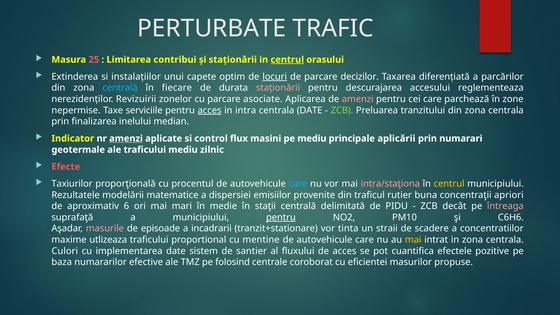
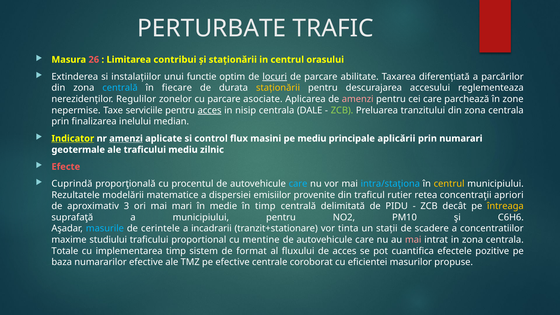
25: 25 -> 26
centrul at (287, 60) underline: present -> none
capete: capete -> functie
decizilor: decizilor -> abilitate
staționării at (278, 88) colour: pink -> yellow
Revizuirii: Revizuirii -> Regulilor
intra: intra -> nisip
centrala DATE: DATE -> DALE
Indicator underline: none -> present
Taxiurilor: Taxiurilor -> Cuprindă
intra/staţiona colour: pink -> light blue
buna: buna -> retea
6: 6 -> 3
în staţii: staţii -> timp
întreaga colour: pink -> yellow
pentru at (281, 217) underline: present -> none
masurile colour: pink -> light blue
episoade: episoade -> cerintele
straii: straii -> stații
utlizeaza: utlizeaza -> studiului
mai at (413, 240) colour: yellow -> pink
Culori: Culori -> Totale
implementarea date: date -> timp
santier: santier -> format
pe folosind: folosind -> efective
